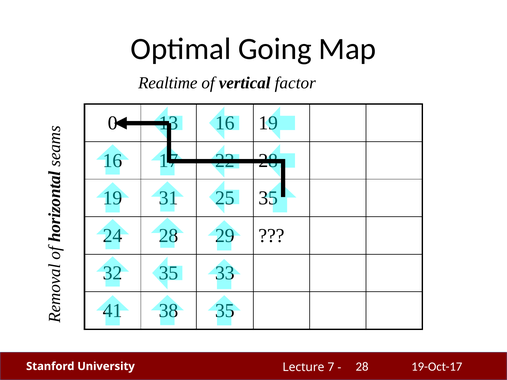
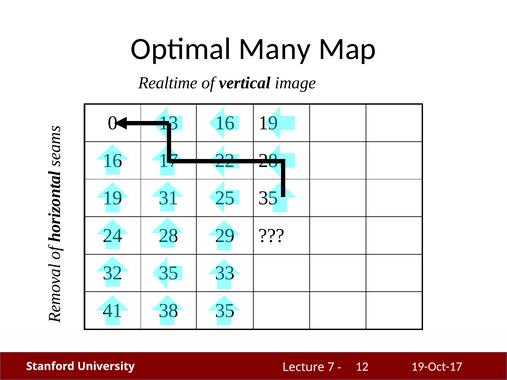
Going: Going -> Many
factor: factor -> image
28 at (362, 367): 28 -> 12
